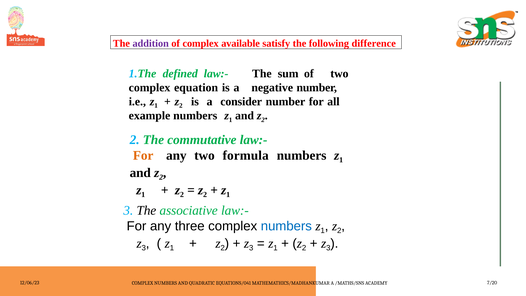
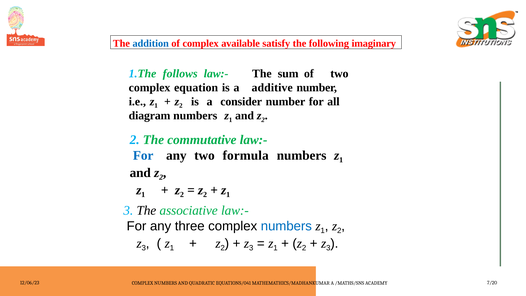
addition colour: purple -> blue
difference: difference -> imaginary
defined: defined -> follows
negative: negative -> additive
example: example -> diagram
For at (143, 155) colour: orange -> blue
